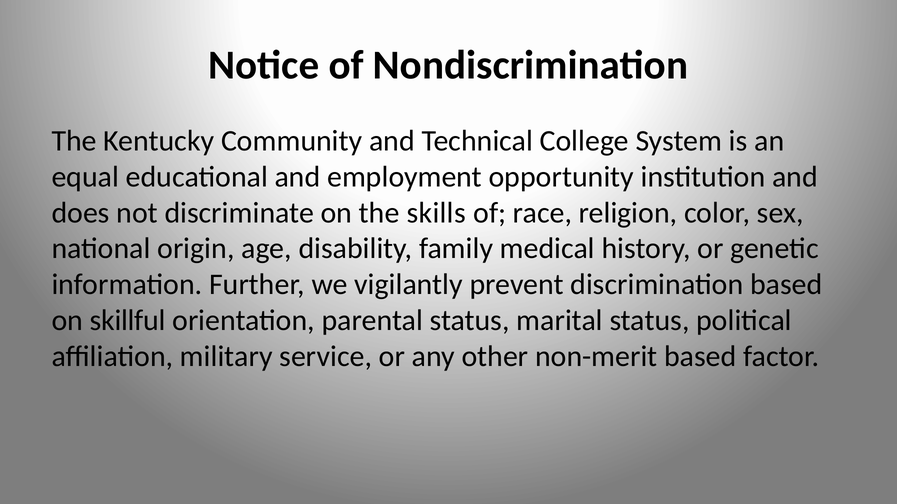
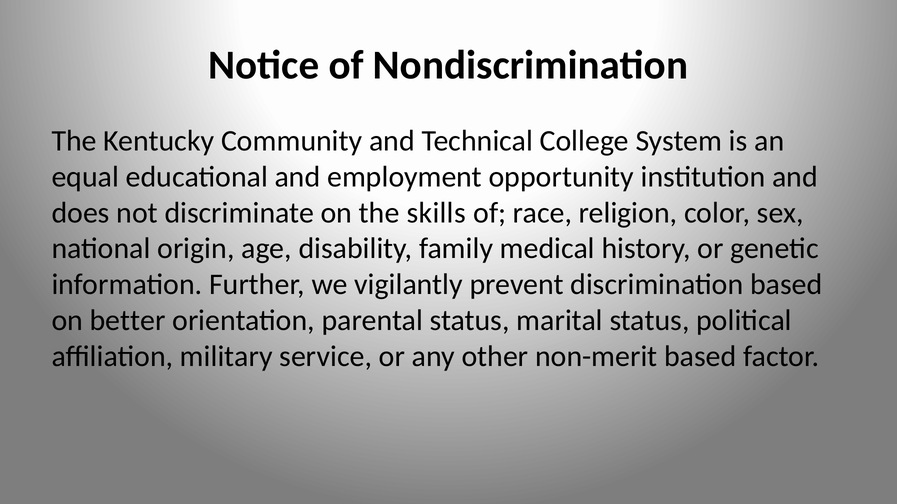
skillful: skillful -> better
